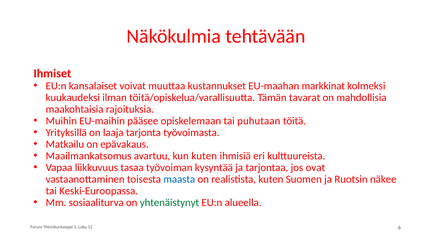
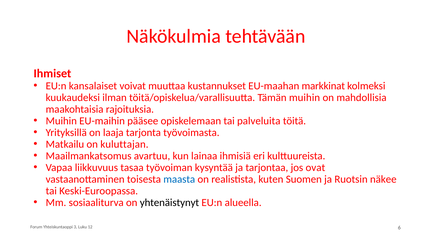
Tämän tavarat: tavarat -> muihin
puhutaan: puhutaan -> palveluita
epävakaus: epävakaus -> kuluttajan
kun kuten: kuten -> lainaa
yhtenäistynyt colour: green -> black
